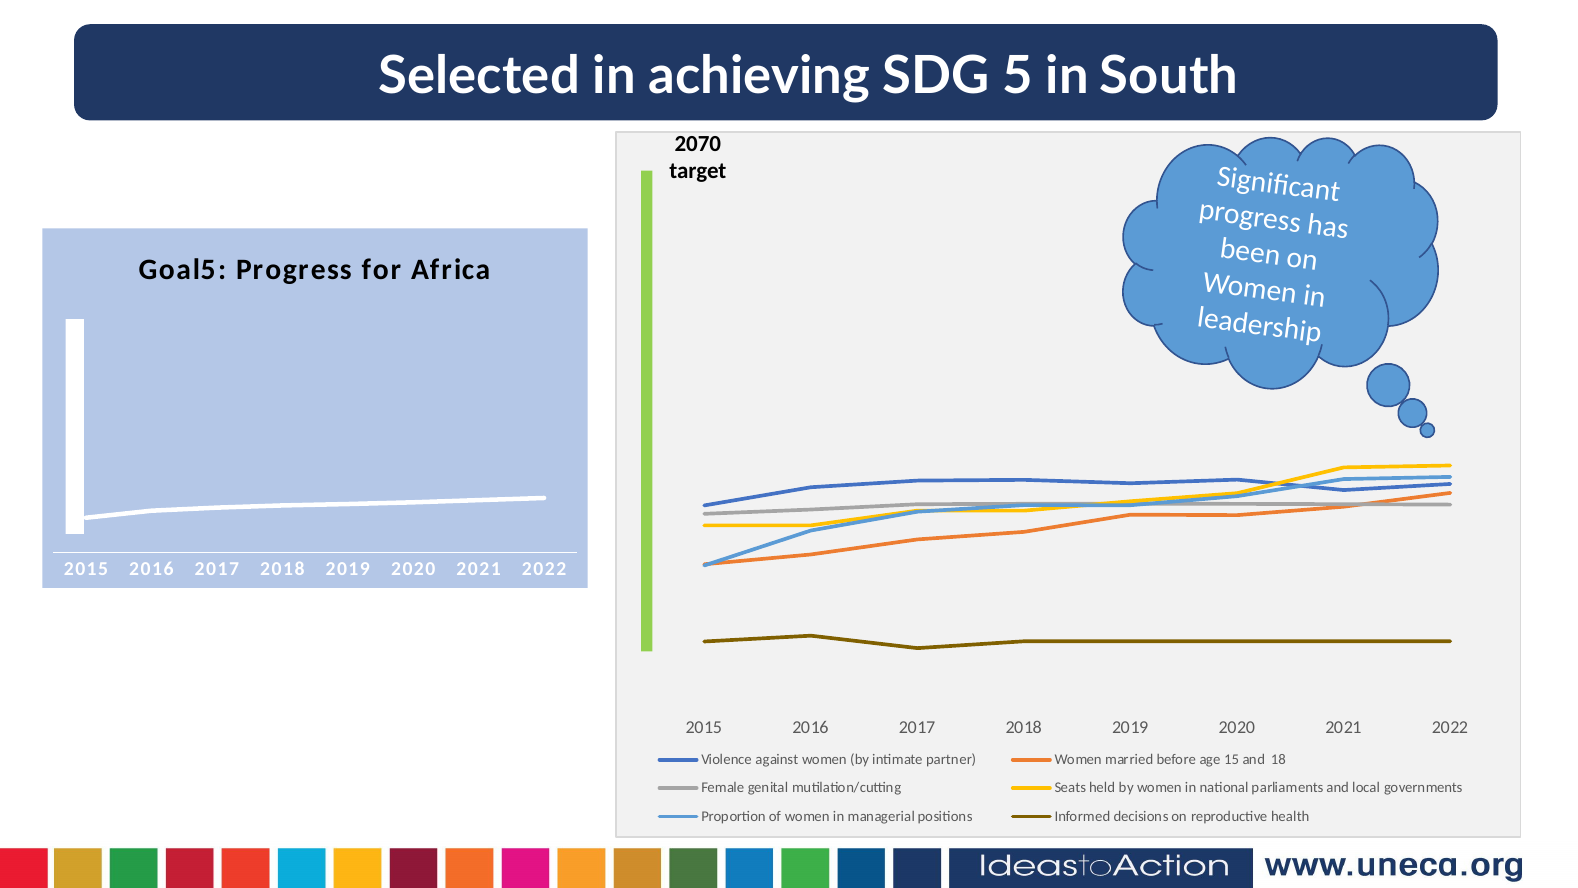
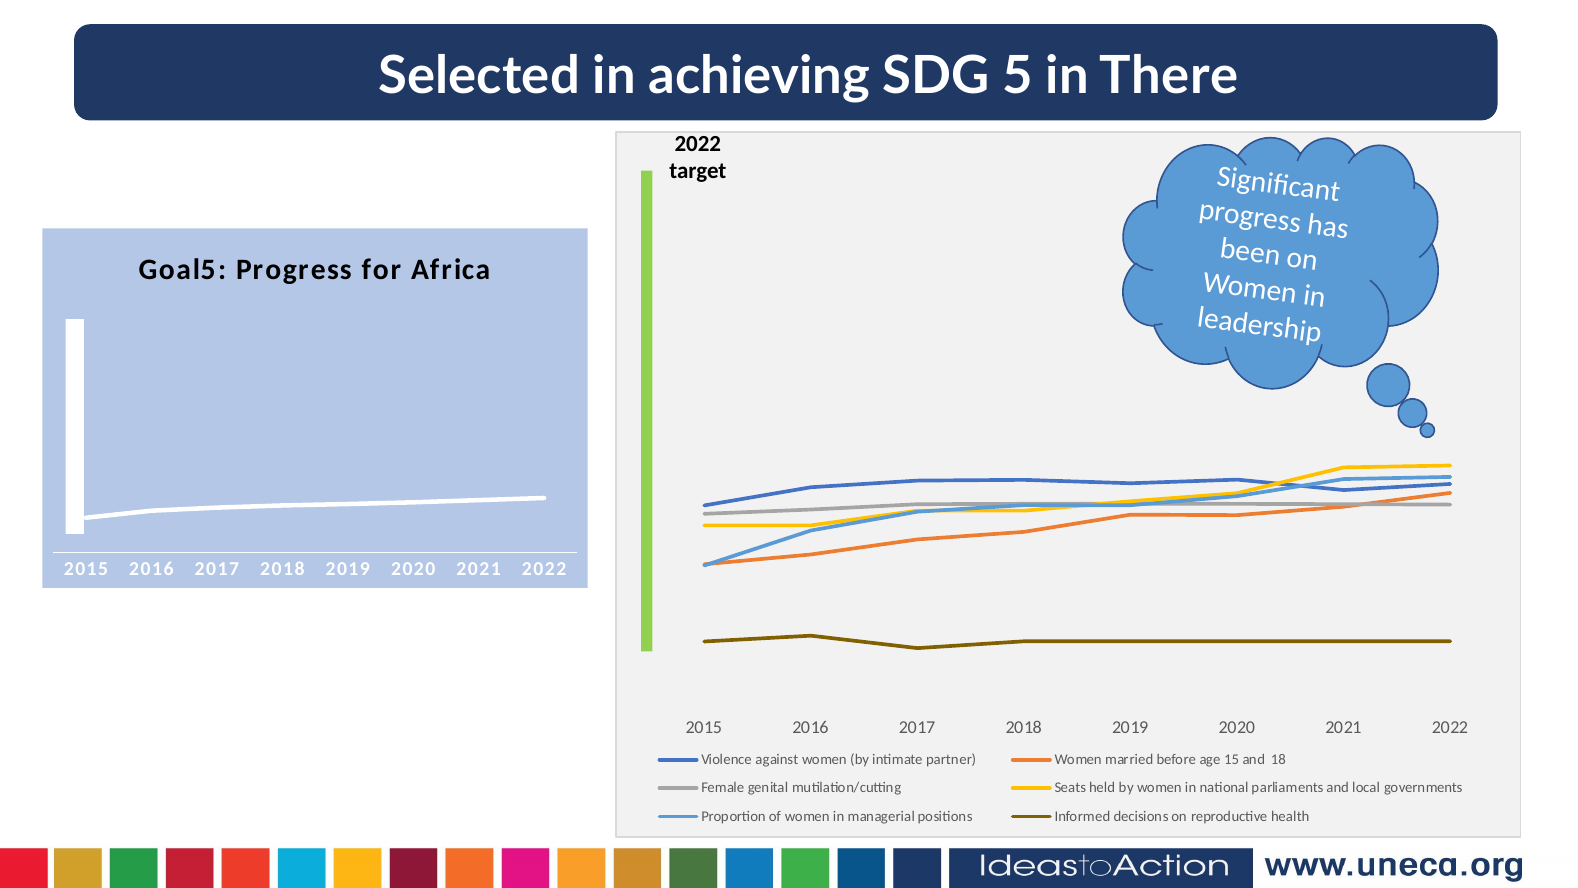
South: South -> There
2070 at (698, 143): 2070 -> 2022
